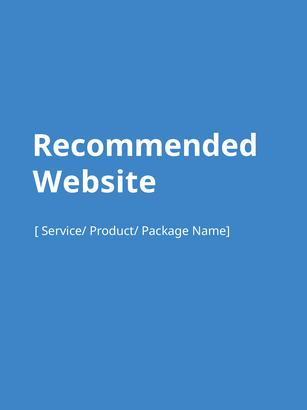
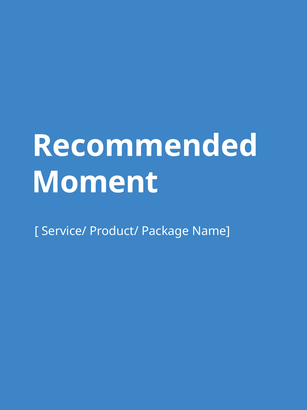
Website: Website -> Moment
